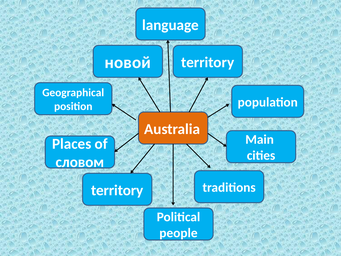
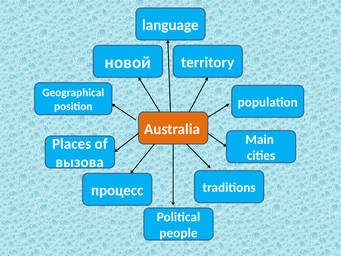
словом: словом -> вызова
territory at (117, 190): territory -> процесс
